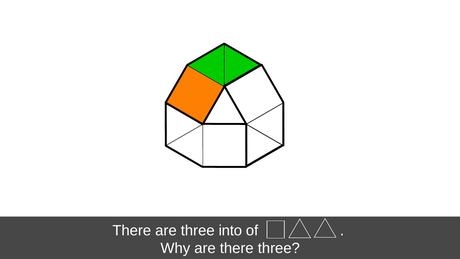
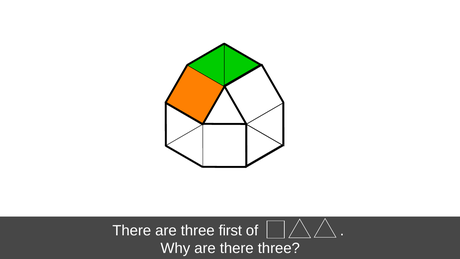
into: into -> first
